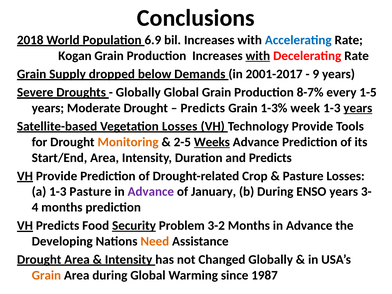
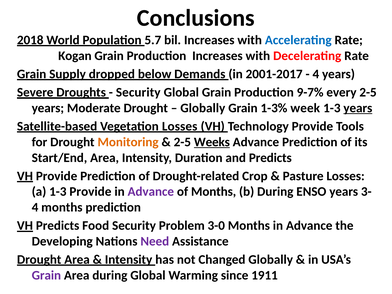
6.9: 6.9 -> 5.7
with at (258, 56) underline: present -> none
9 at (316, 74): 9 -> 4
Globally at (138, 92): Globally -> Security
8-7%: 8-7% -> 9-7%
every 1-5: 1-5 -> 2-5
Predicts at (203, 108): Predicts -> Globally
1-3 Pasture: Pasture -> Provide
of January: January -> Months
Security at (134, 226) underline: present -> none
3-2: 3-2 -> 3-0
Need colour: orange -> purple
Grain at (46, 275) colour: orange -> purple
1987: 1987 -> 1911
